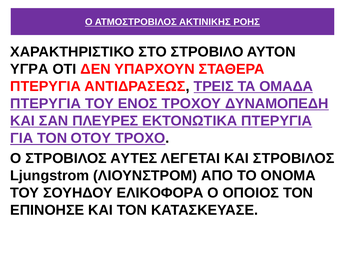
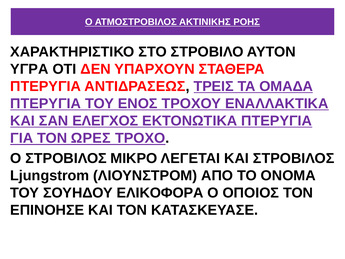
ΔΥΝΑΜΟΠΕΔΗ: ΔΥΝΑΜΟΠΕΔΗ -> ΕΝΑΛΛΑΚΤΙΚΑ
ΠΛΕΥΡΕΣ: ΠΛΕΥΡΕΣ -> ΕΛΕΓΧΟΣ
ΟΤΟΥ: ΟΤΟΥ -> ΩΡΕΣ
ΑΥΤΕΣ: ΑΥΤΕΣ -> ΜΙΚΡΟ
